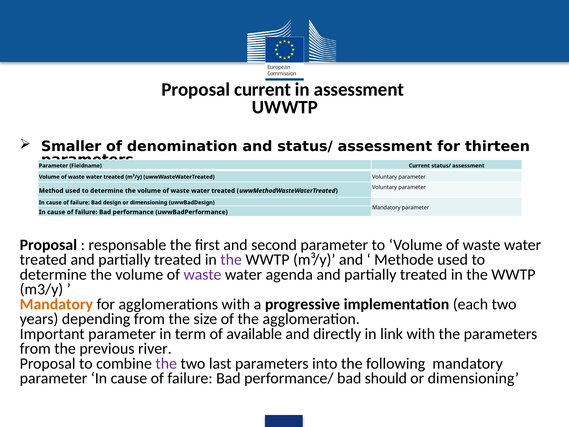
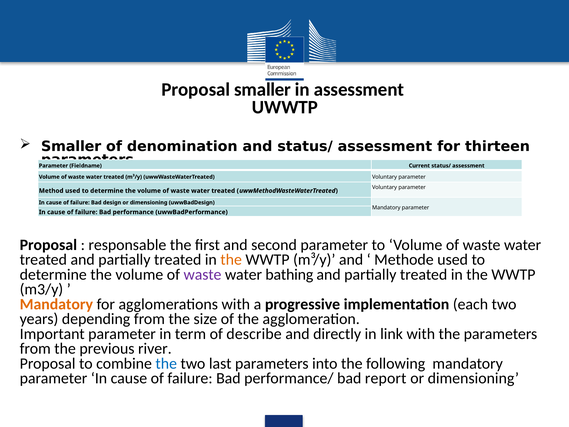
Proposal current: current -> smaller
the at (231, 260) colour: purple -> orange
agenda: agenda -> bathing
available: available -> describe
the at (166, 363) colour: purple -> blue
should: should -> report
